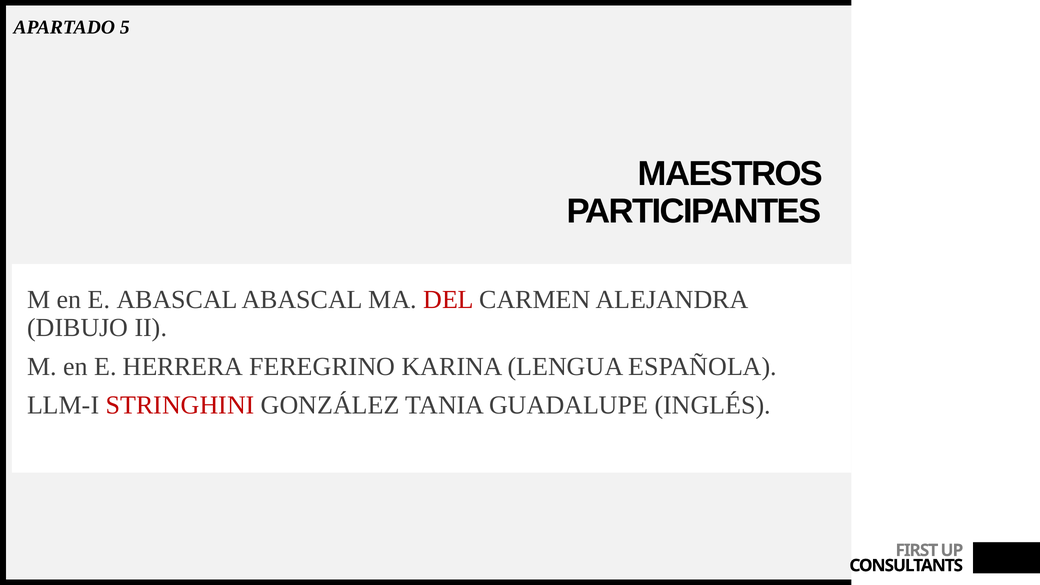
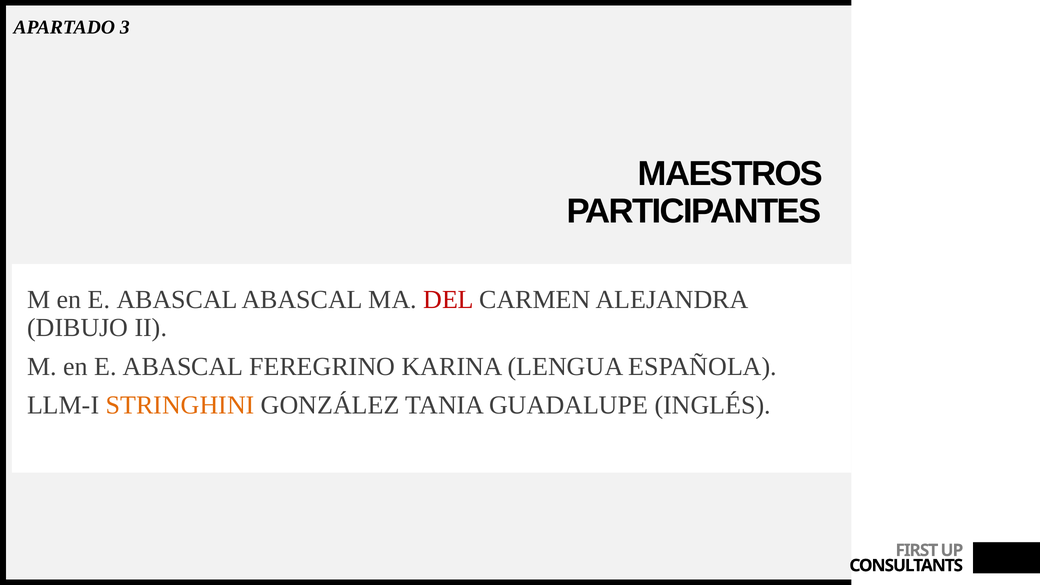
5: 5 -> 3
HERRERA at (183, 366): HERRERA -> ABASCAL
STRINGHINI colour: red -> orange
